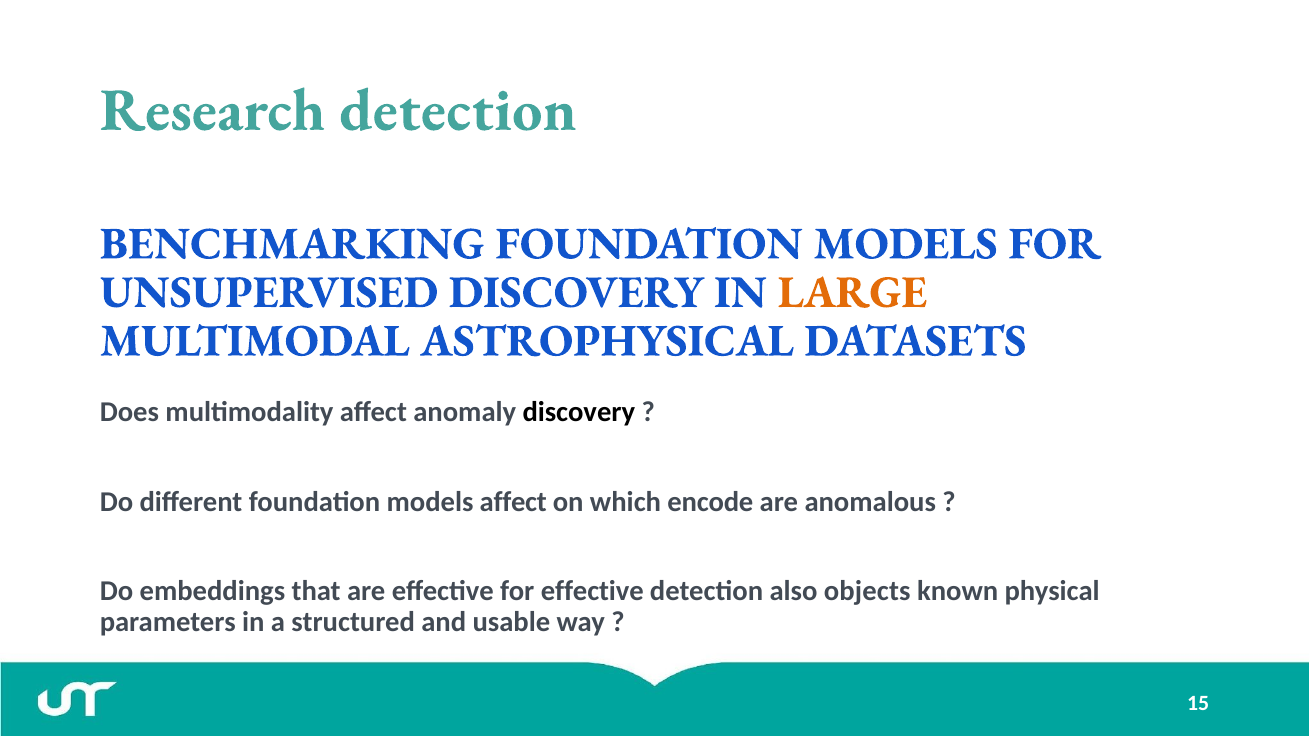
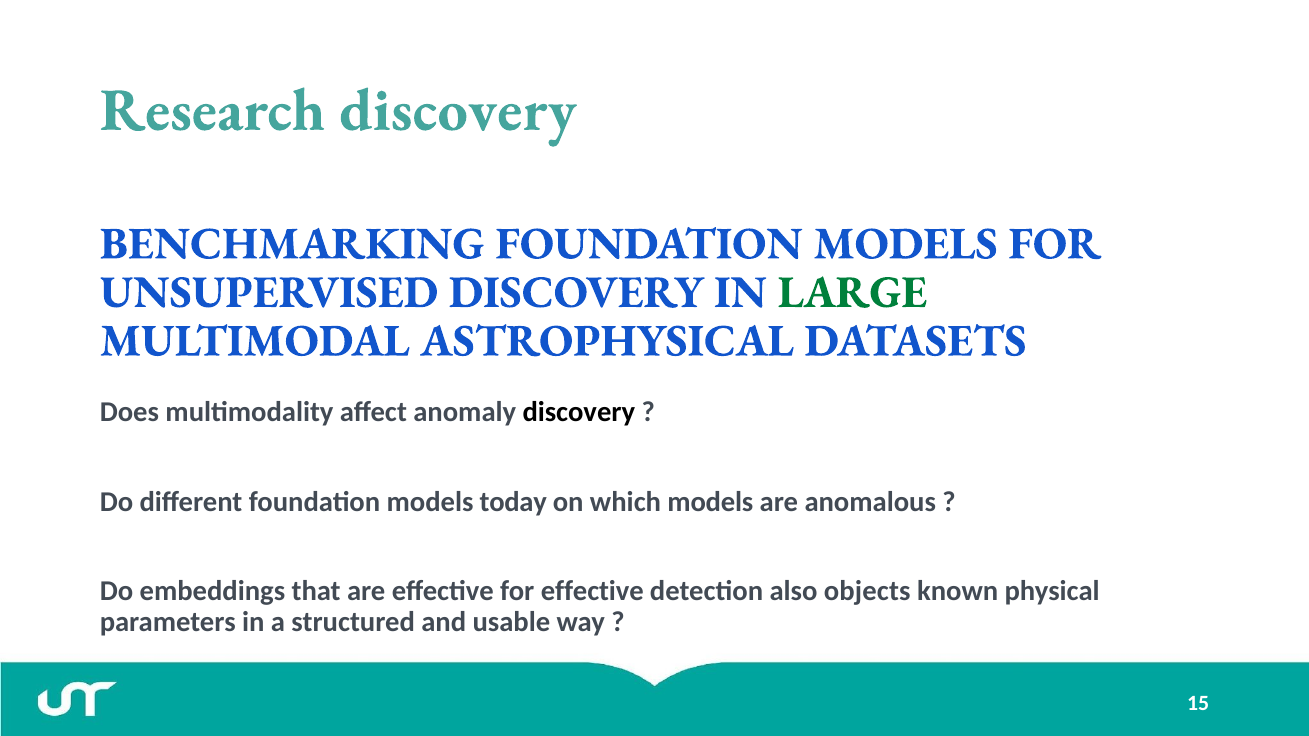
Research detection: detection -> discovery
LARGE colour: orange -> green
models affect: affect -> today
which encode: encode -> models
